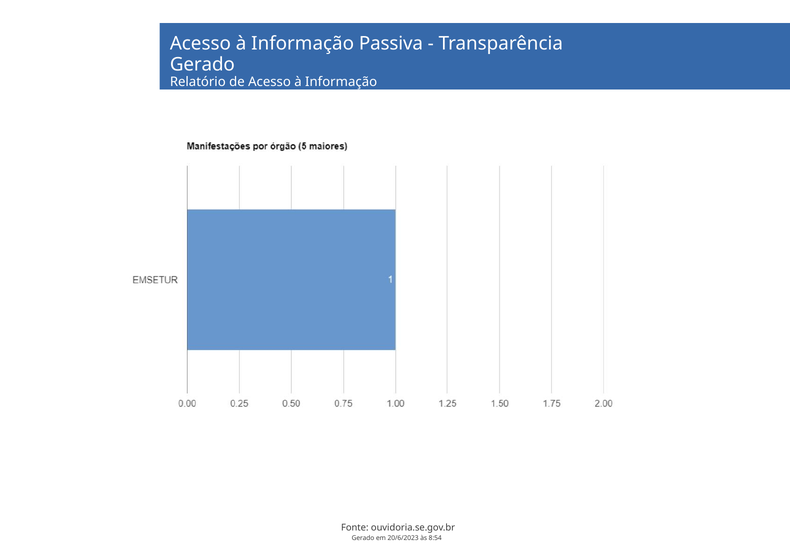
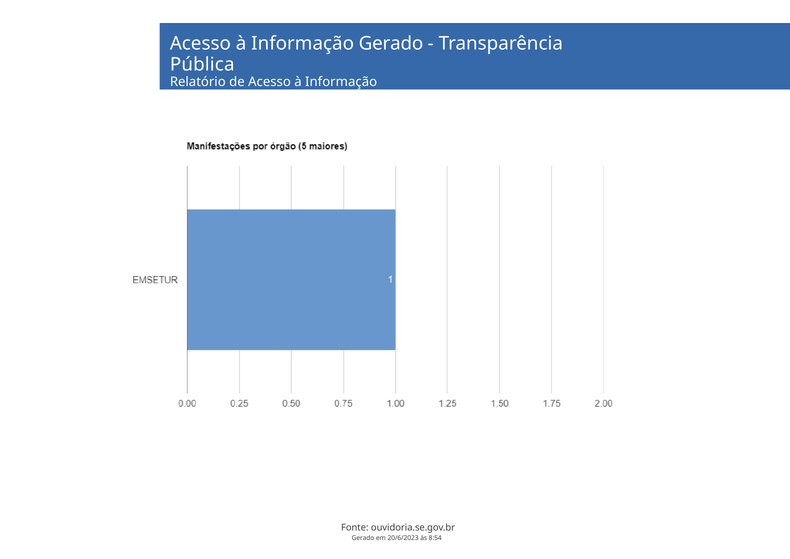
Informação Passiva: Passiva -> Gerado
Gerado at (202, 65): Gerado -> Pública
